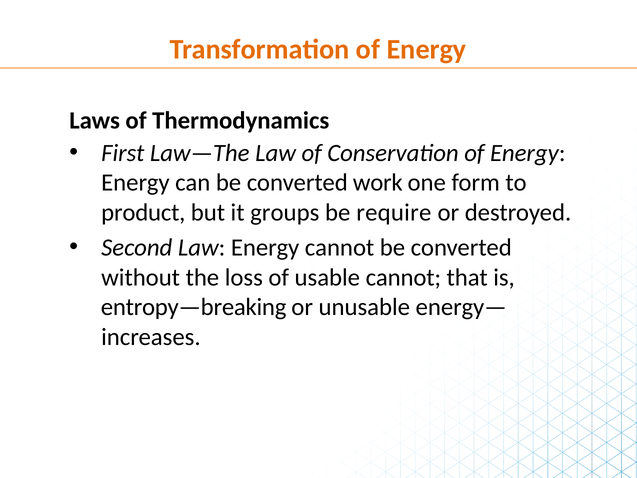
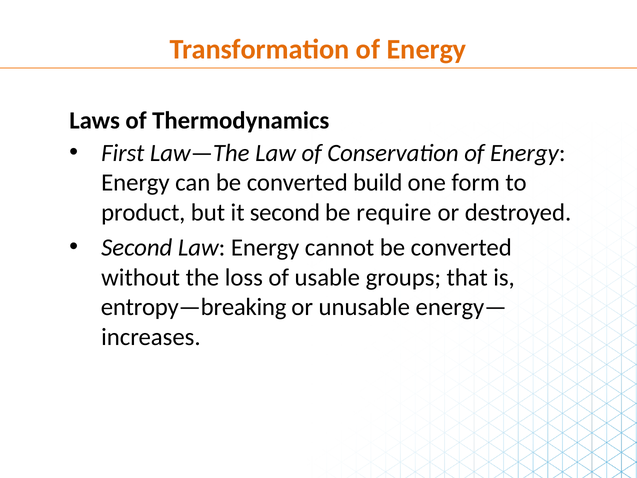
work: work -> build
it groups: groups -> second
usable cannot: cannot -> groups
